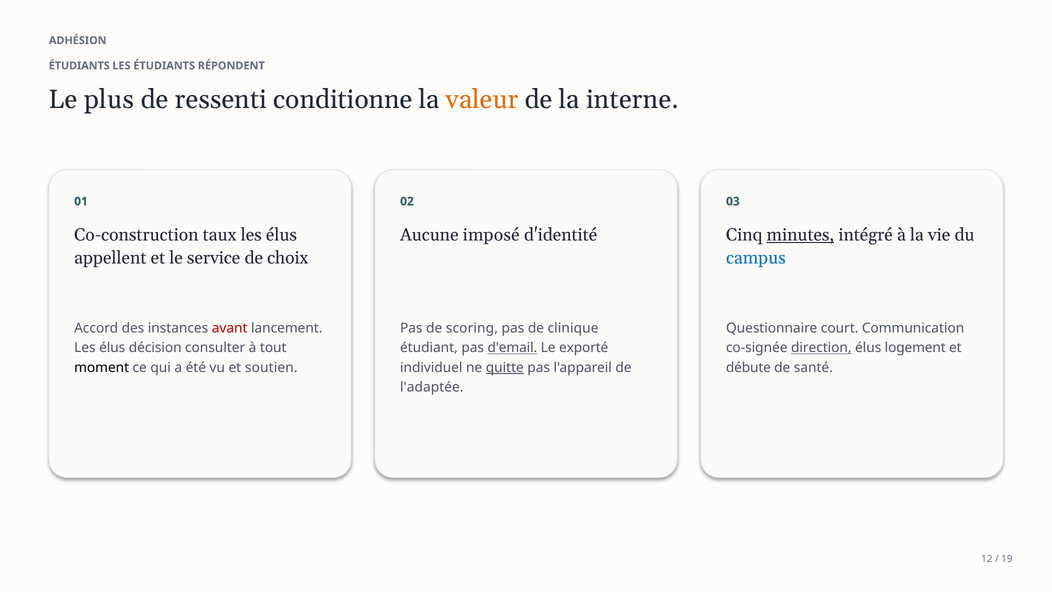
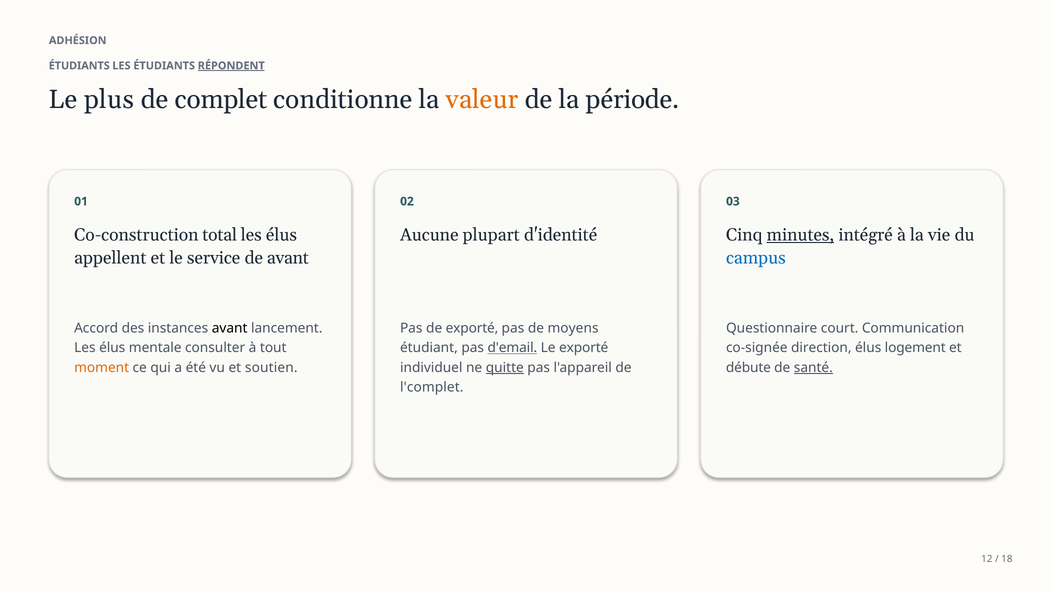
RÉPONDENT underline: none -> present
ressenti: ressenti -> complet
interne: interne -> période
taux: taux -> total
imposé: imposé -> plupart
de choix: choix -> avant
avant at (230, 328) colour: red -> black
de scoring: scoring -> exporté
clinique: clinique -> moyens
décision: décision -> mentale
direction underline: present -> none
moment colour: black -> orange
santé underline: none -> present
l'adaptée: l'adaptée -> l'complet
19: 19 -> 18
